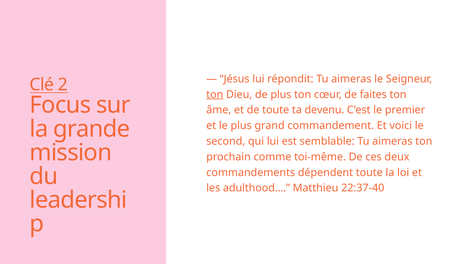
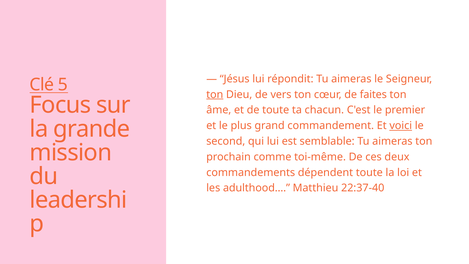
2: 2 -> 5
de plus: plus -> vers
devenu: devenu -> chacun
voici underline: none -> present
